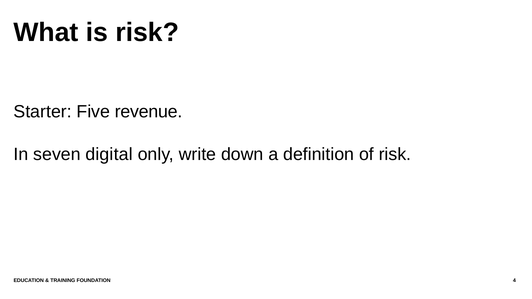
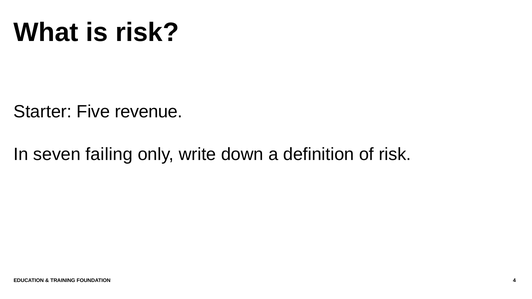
digital: digital -> failing
